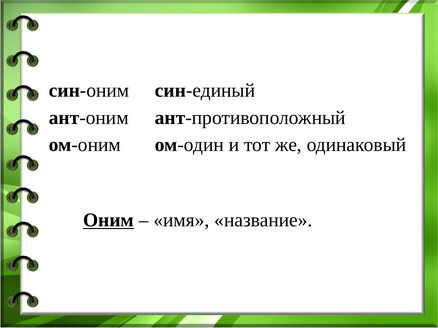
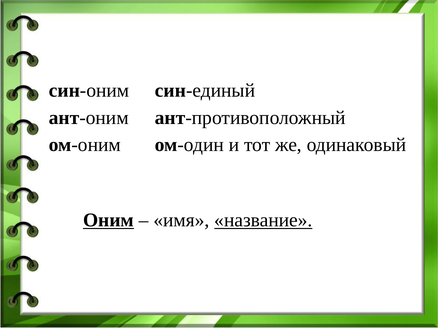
название underline: none -> present
